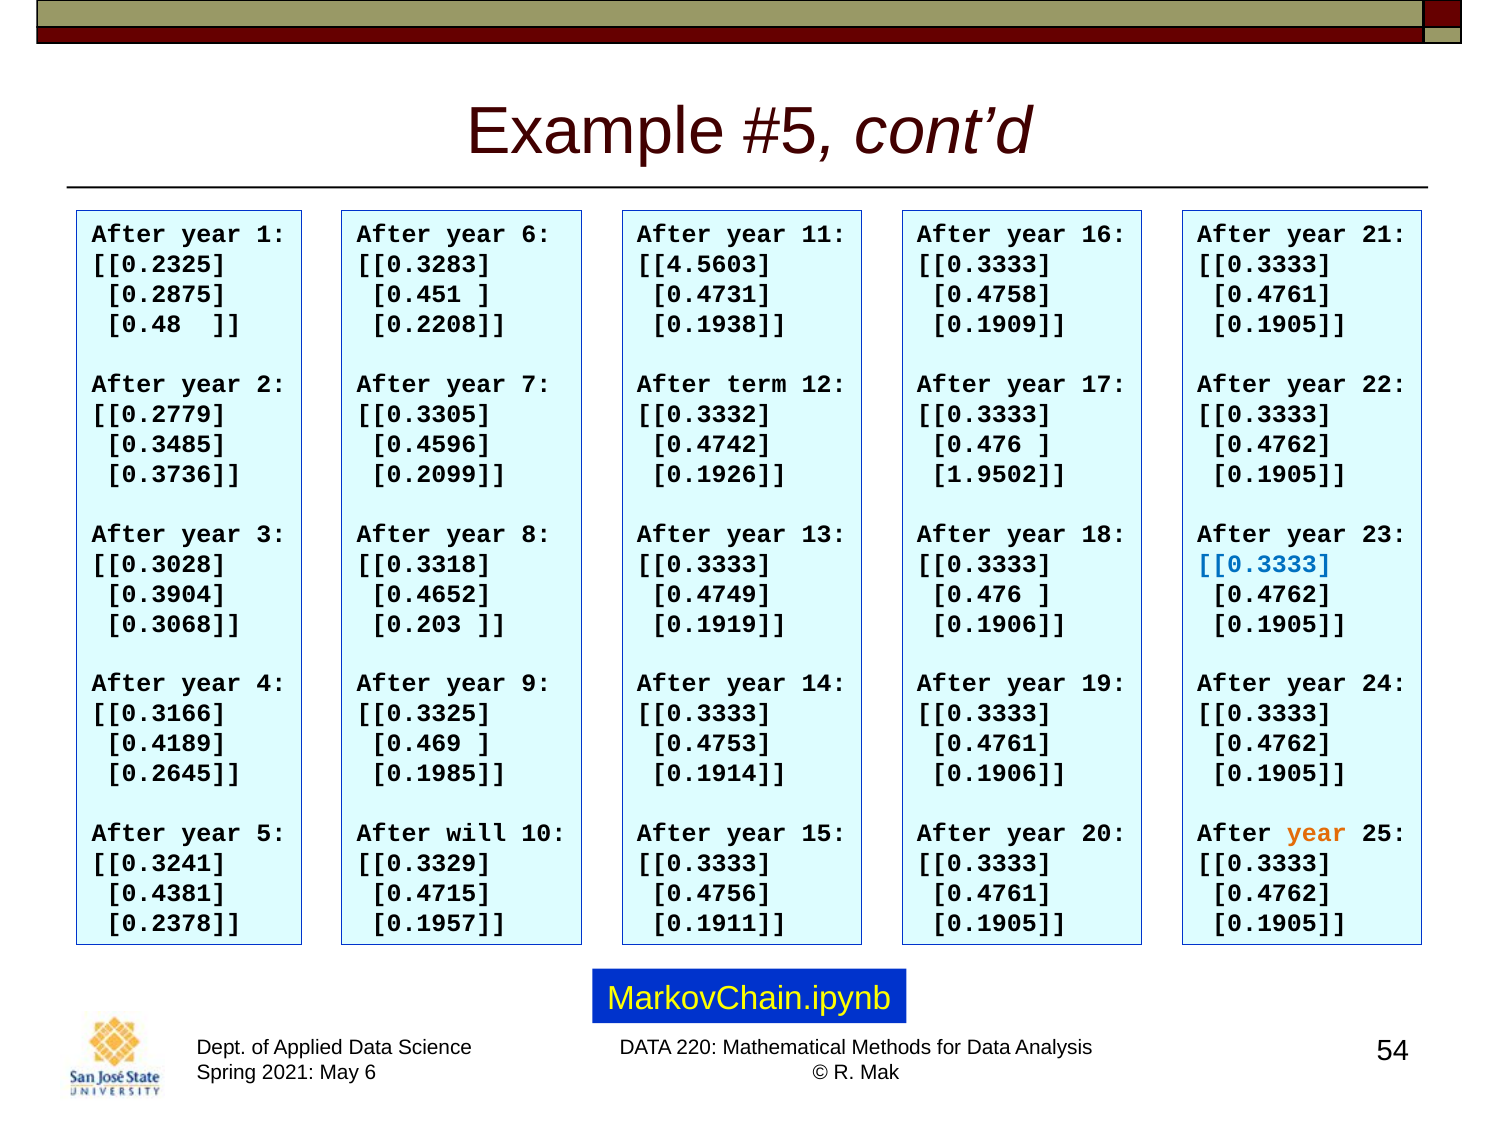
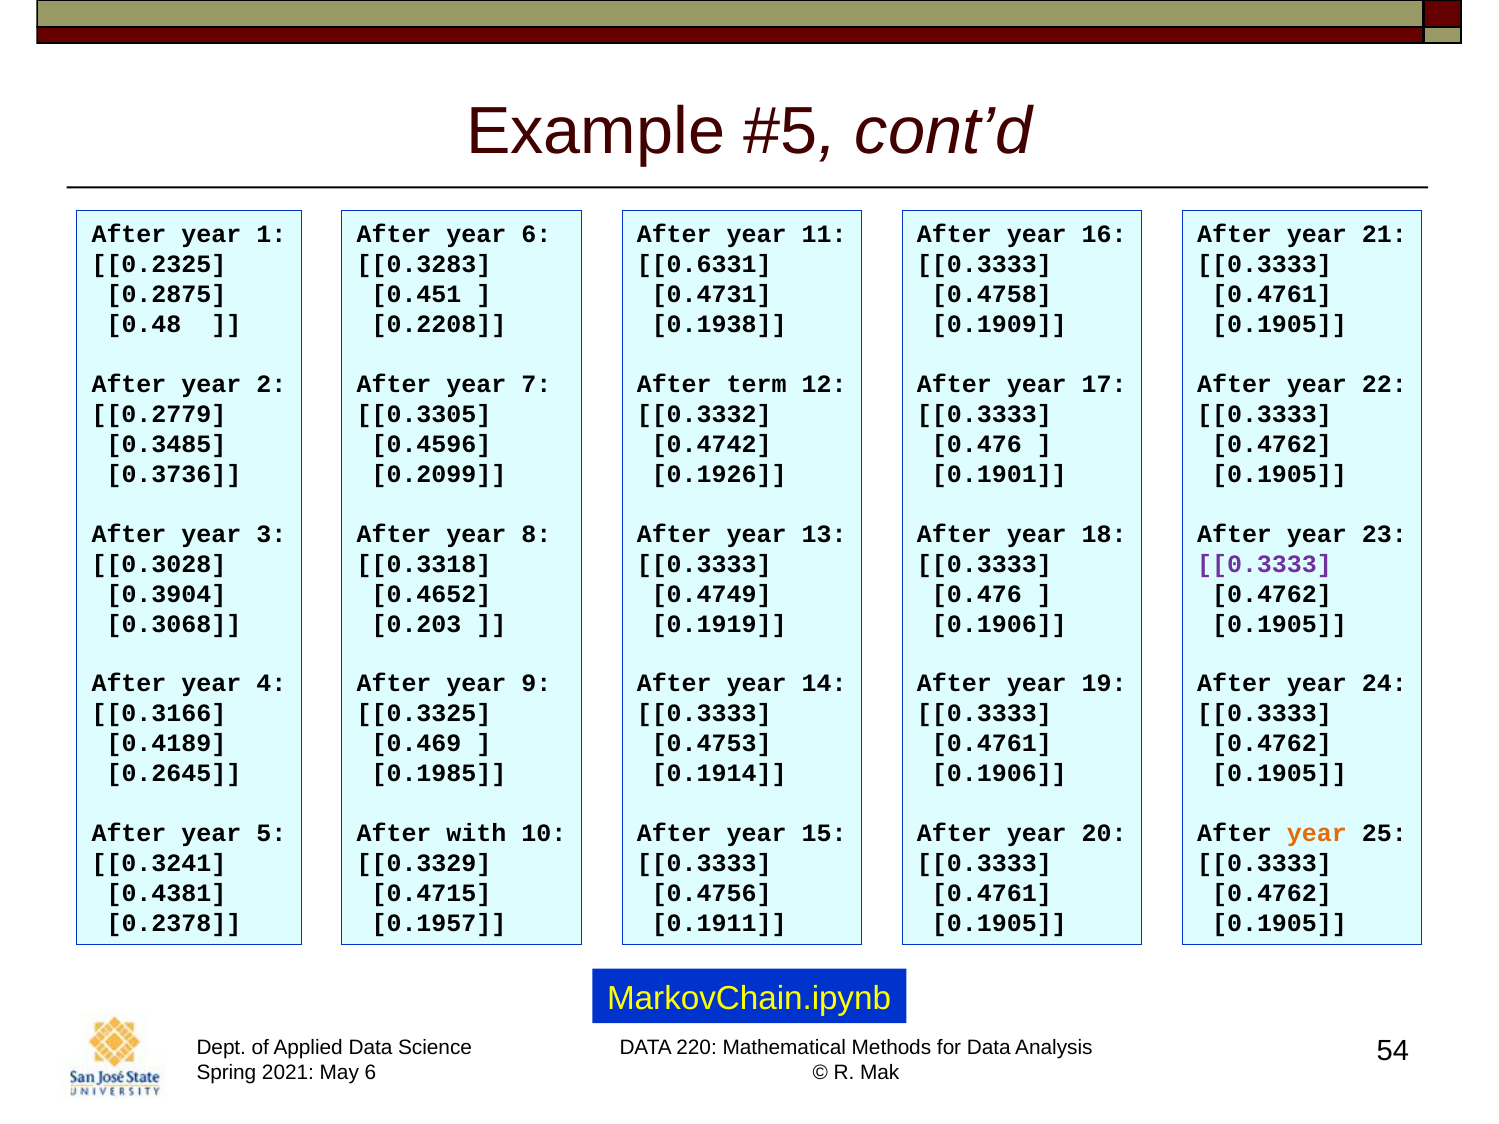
4.5603: 4.5603 -> 0.6331
1.9502: 1.9502 -> 0.1901
0.3333 at (1264, 564) colour: blue -> purple
will: will -> with
